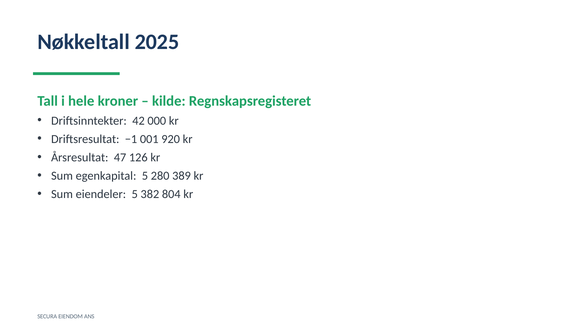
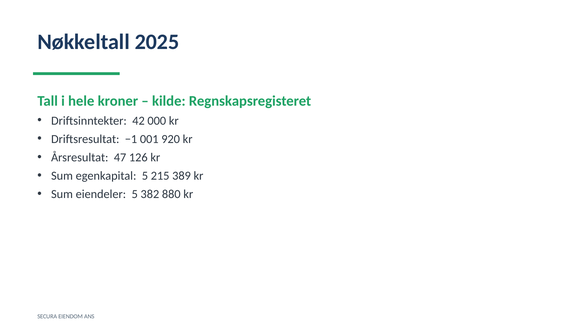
280: 280 -> 215
804: 804 -> 880
